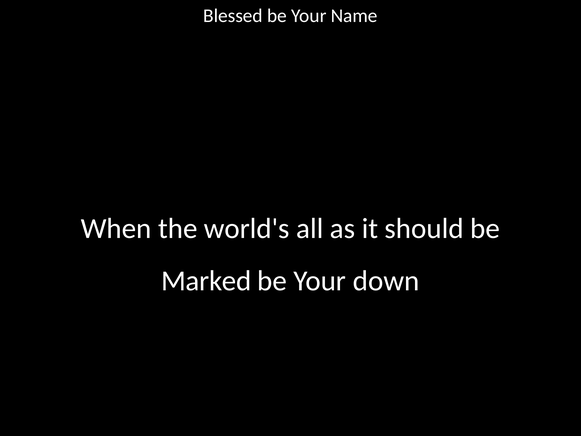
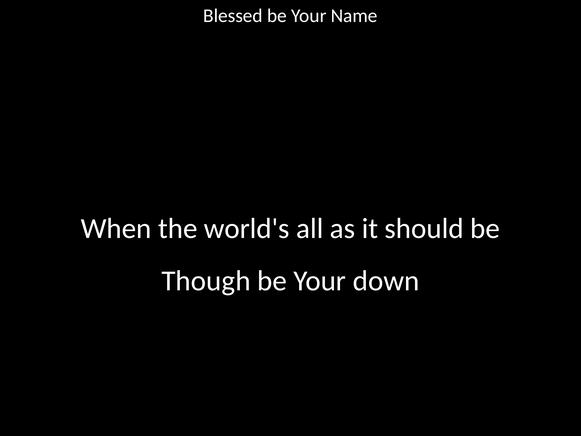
Marked: Marked -> Though
